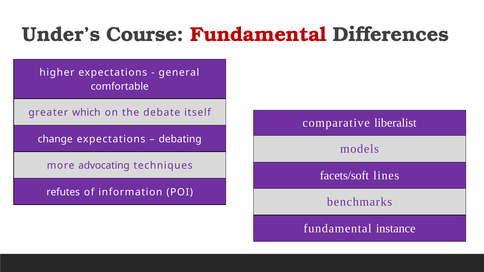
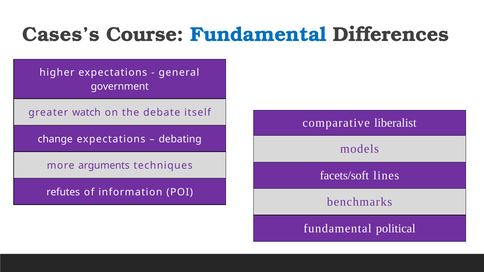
Under’s: Under’s -> Cases’s
Fundamental at (258, 35) colour: red -> blue
comfortable: comfortable -> government
which: which -> watch
advocating: advocating -> arguments
instance: instance -> political
